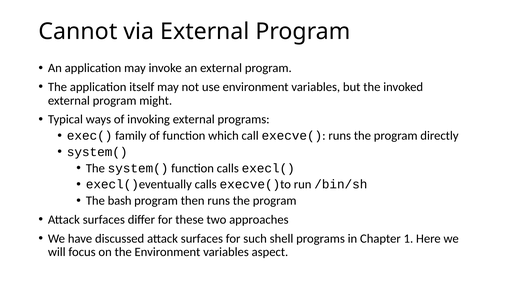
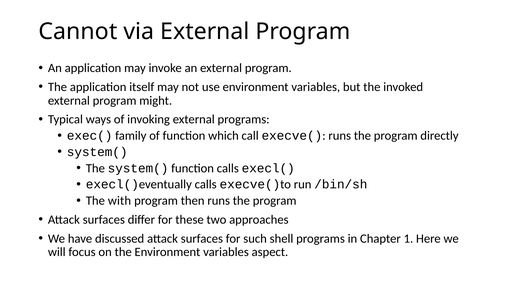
bash: bash -> with
